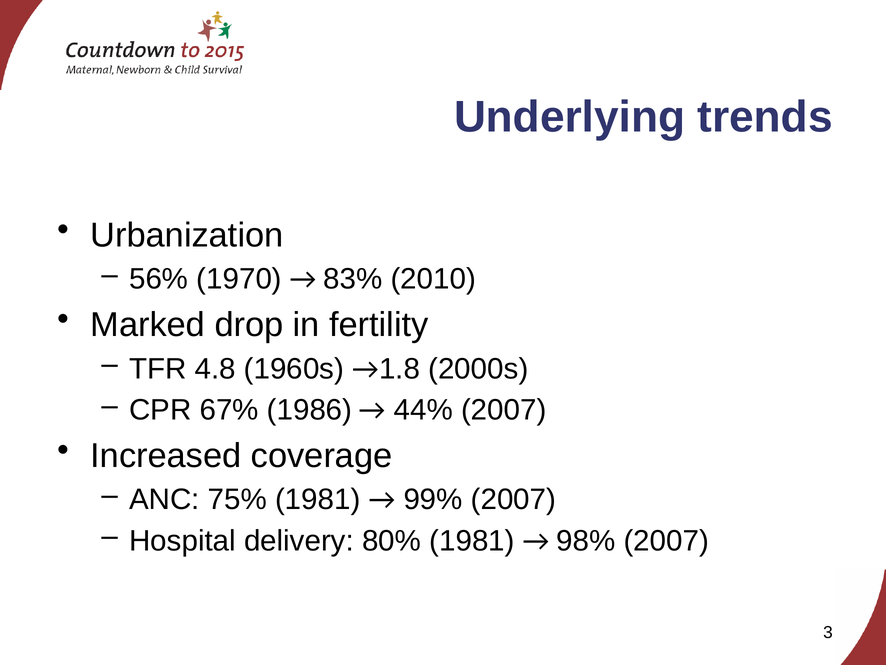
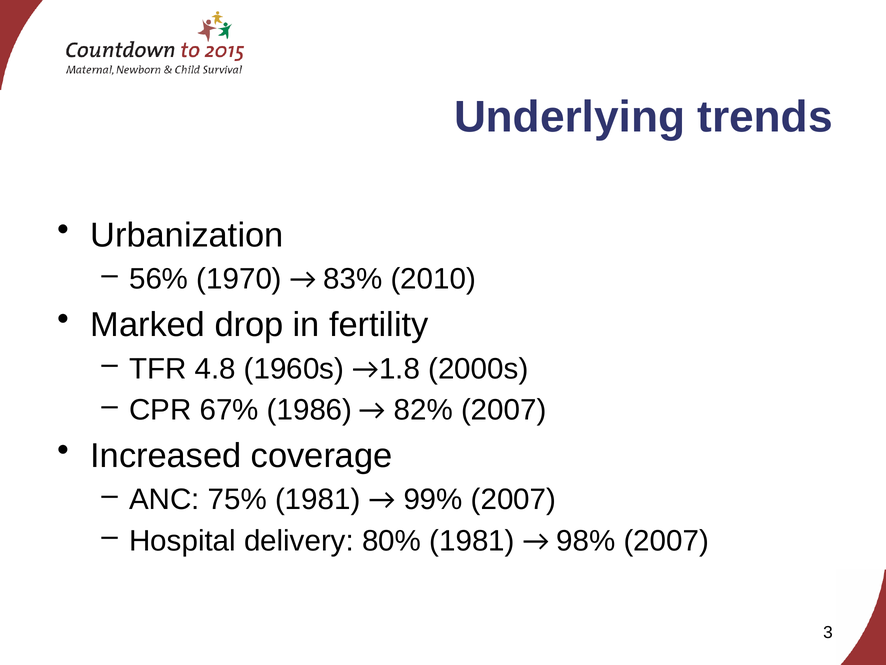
44%: 44% -> 82%
